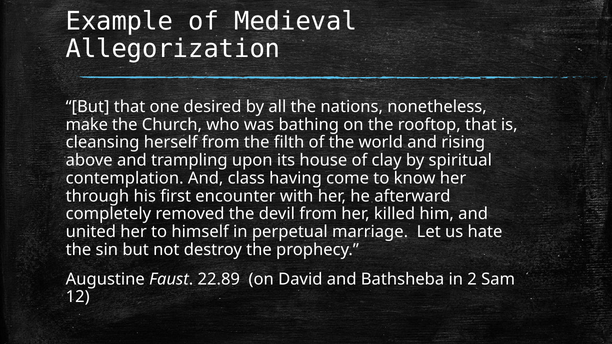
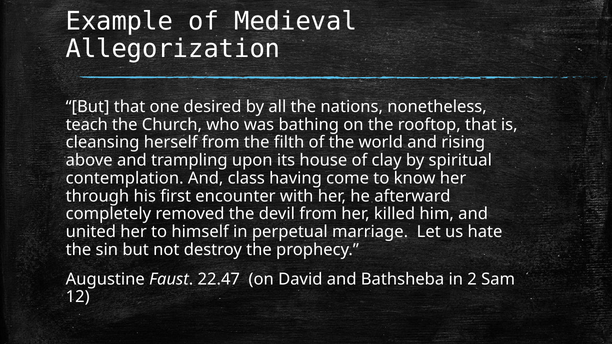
make: make -> teach
22.89: 22.89 -> 22.47
